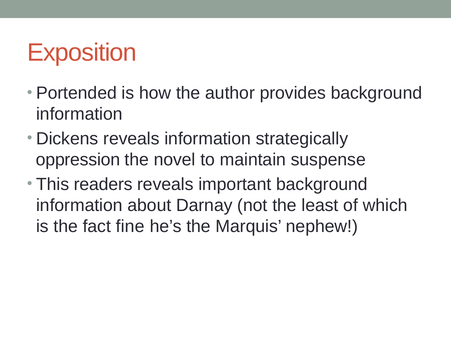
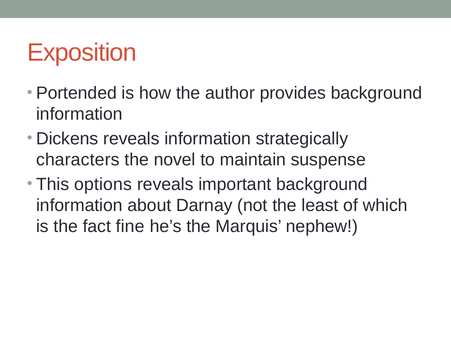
oppression: oppression -> characters
readers: readers -> options
